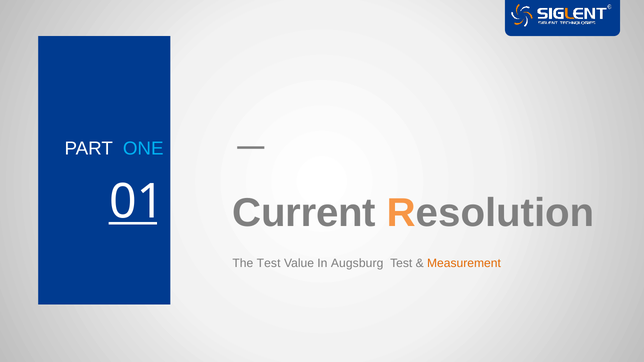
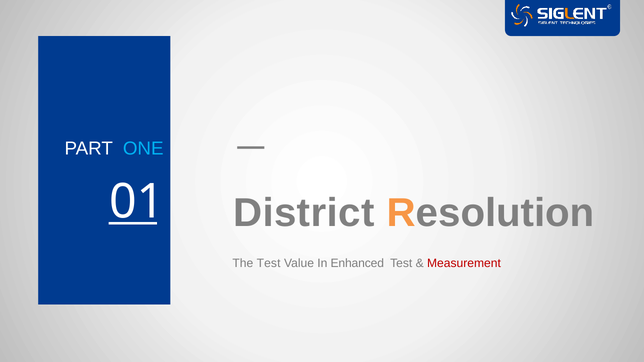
Current: Current -> District
Augsburg: Augsburg -> Enhanced
Measurement colour: orange -> red
